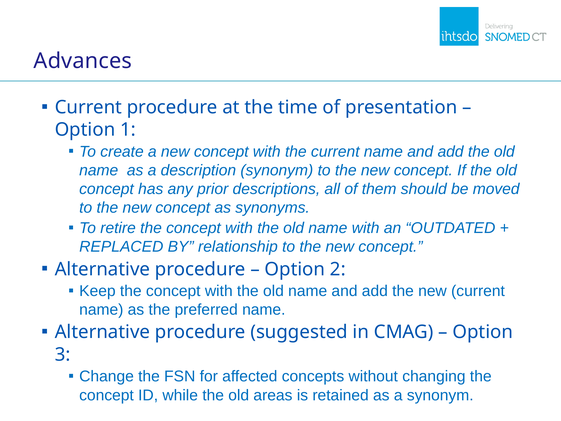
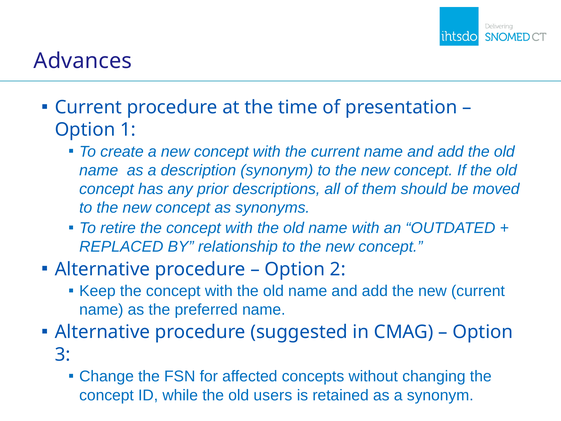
areas: areas -> users
